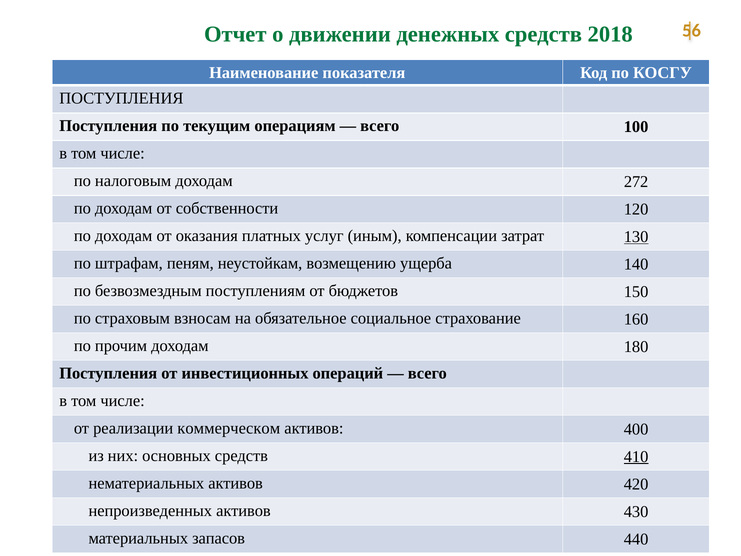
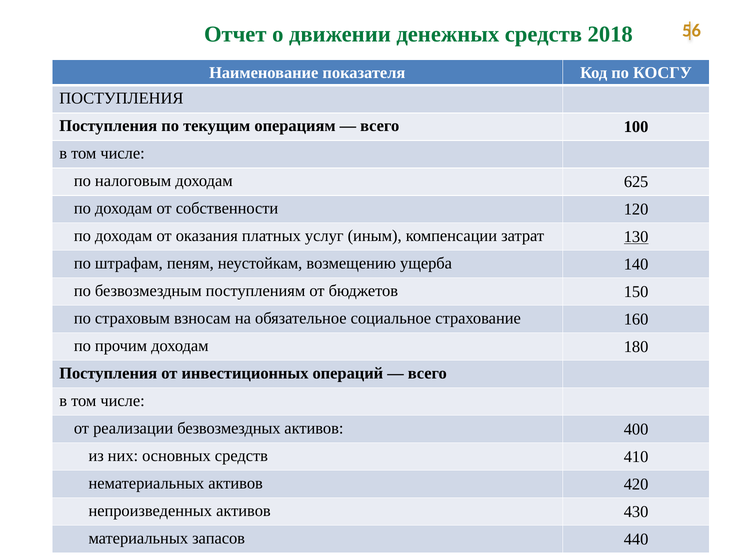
272: 272 -> 625
коммерческом: коммерческом -> безвозмездных
410 underline: present -> none
